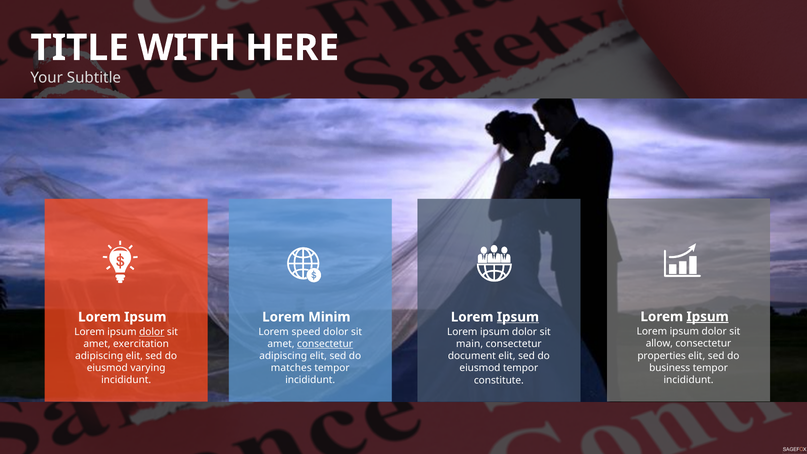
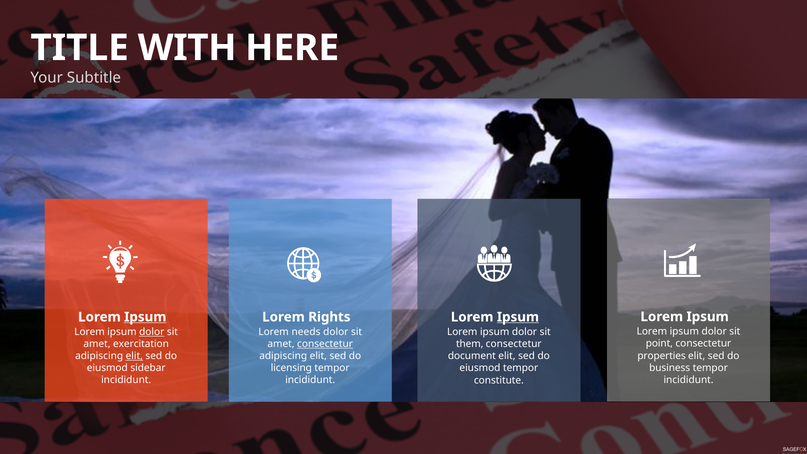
Ipsum at (708, 317) underline: present -> none
Ipsum at (145, 317) underline: none -> present
Minim: Minim -> Rights
speed: speed -> needs
allow: allow -> point
main: main -> them
elit at (134, 356) underline: none -> present
varying: varying -> sidebar
matches: matches -> licensing
